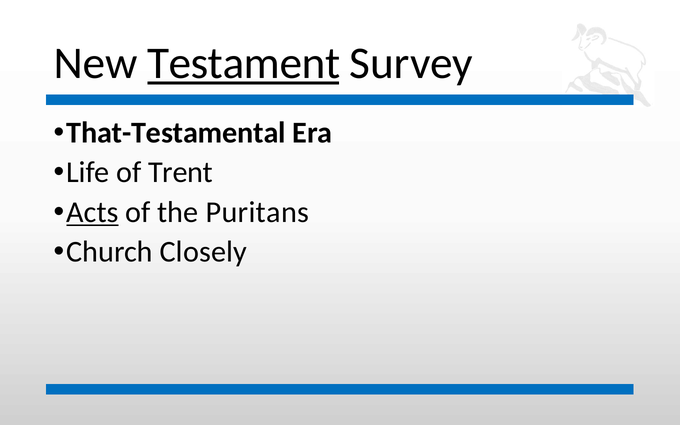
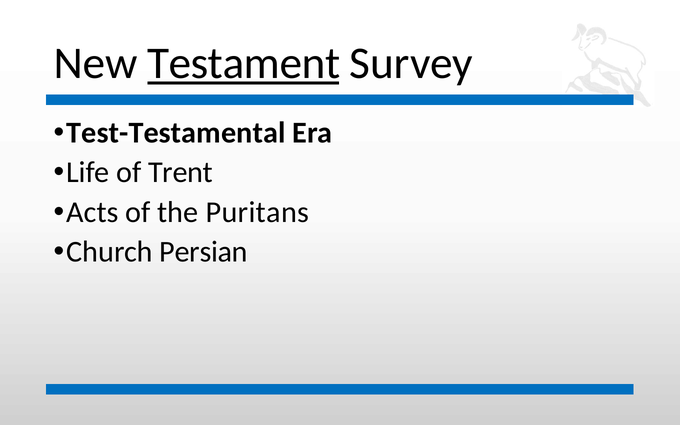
That-Testamental: That-Testamental -> Test-Testamental
Acts underline: present -> none
Closely: Closely -> Persian
